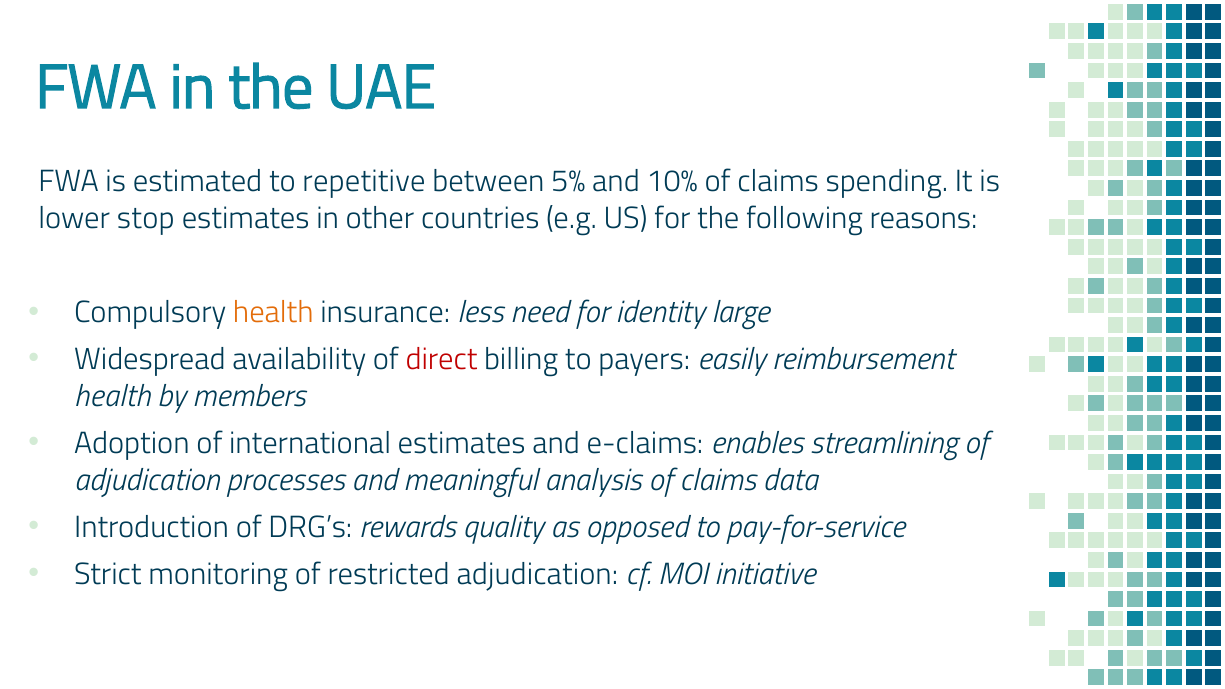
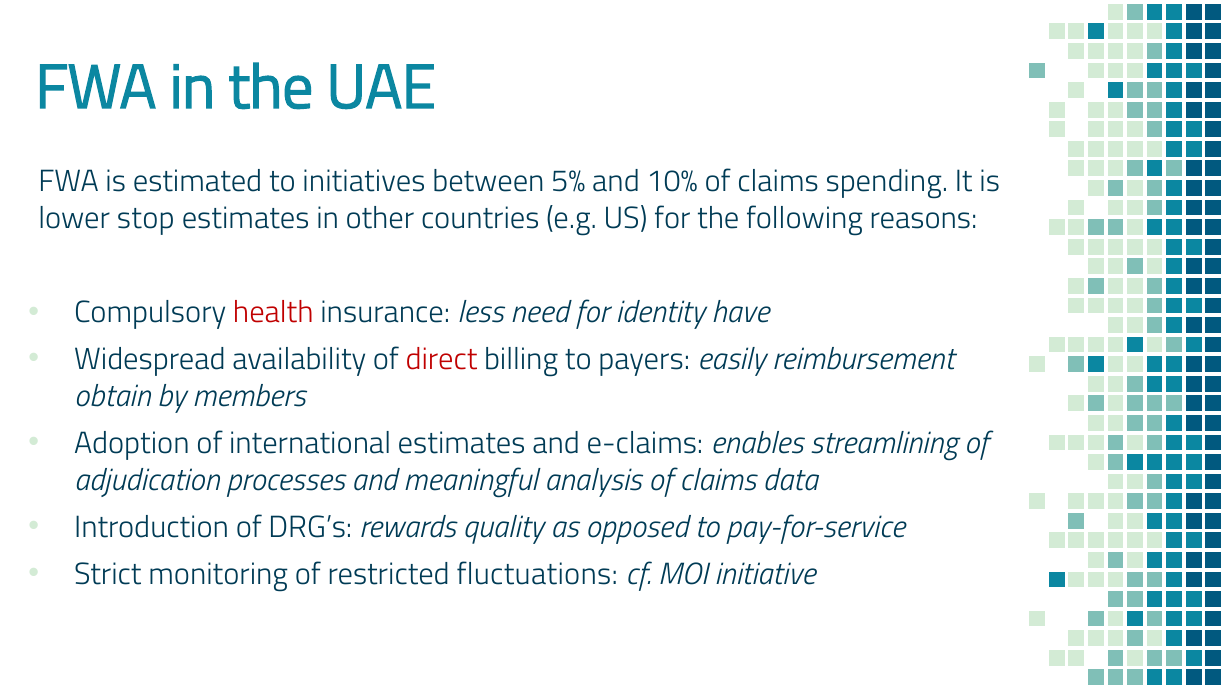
repetitive: repetitive -> initiatives
health at (273, 313) colour: orange -> red
large: large -> have
health at (112, 396): health -> obtain
restricted adjudication: adjudication -> fluctuations
